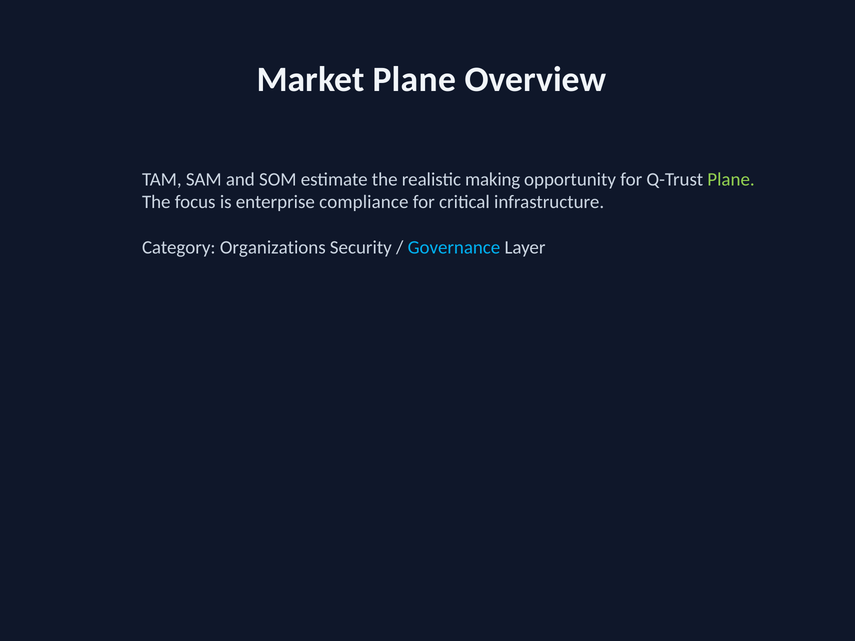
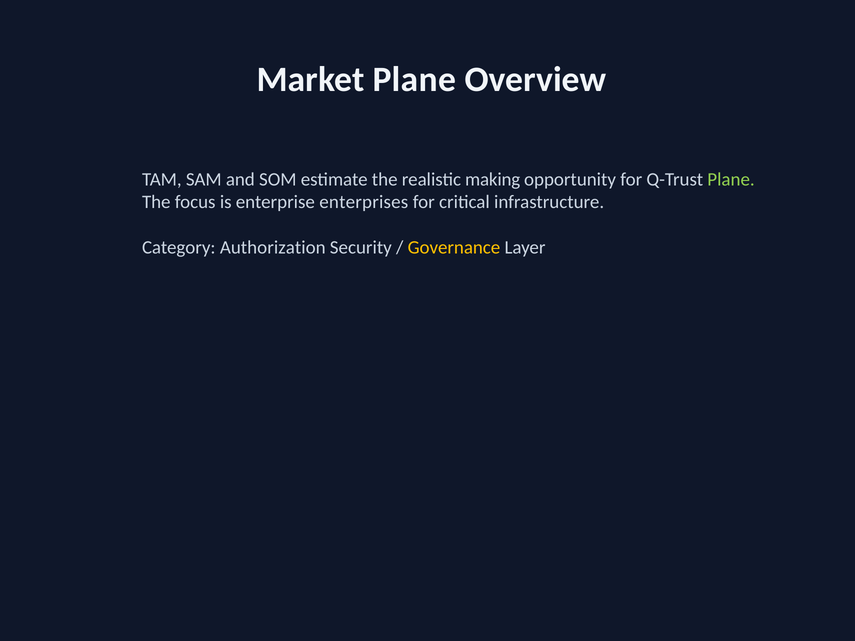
compliance: compliance -> enterprises
Organizations: Organizations -> Authorization
Governance colour: light blue -> yellow
